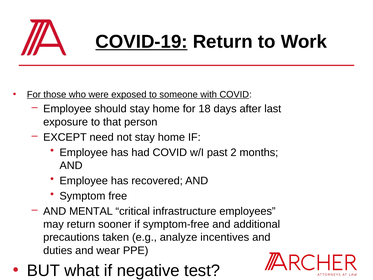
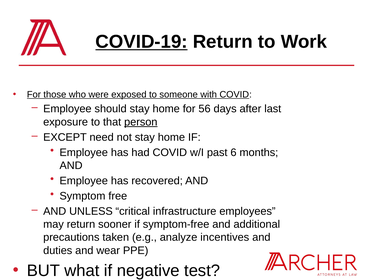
18: 18 -> 56
person underline: none -> present
2: 2 -> 6
MENTAL: MENTAL -> UNLESS
